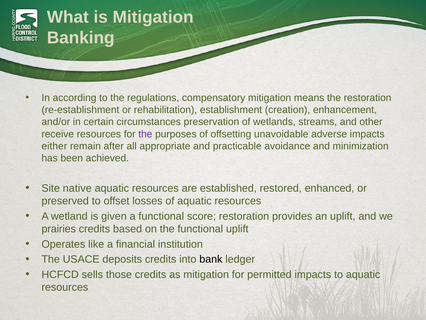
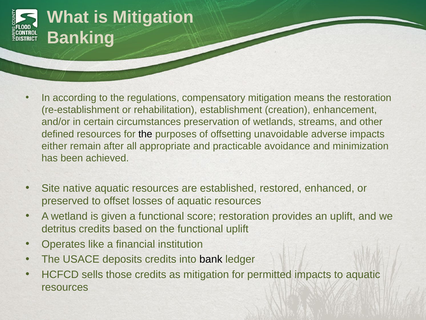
receive: receive -> defined
the at (145, 134) colour: purple -> black
prairies: prairies -> detritus
